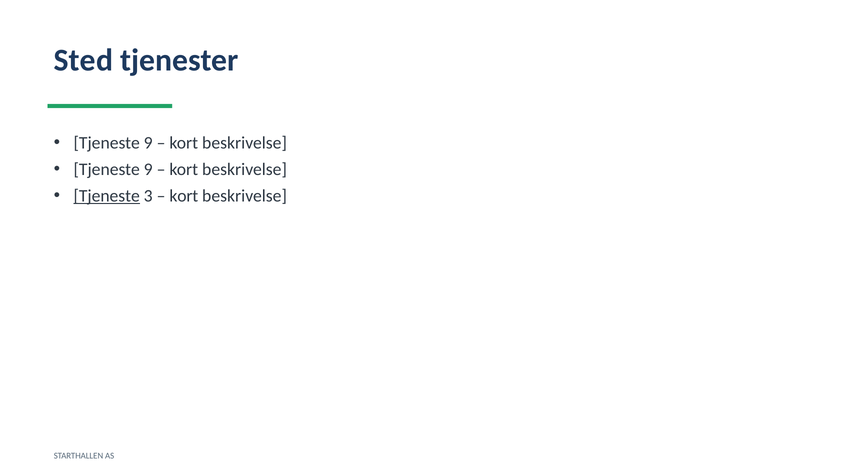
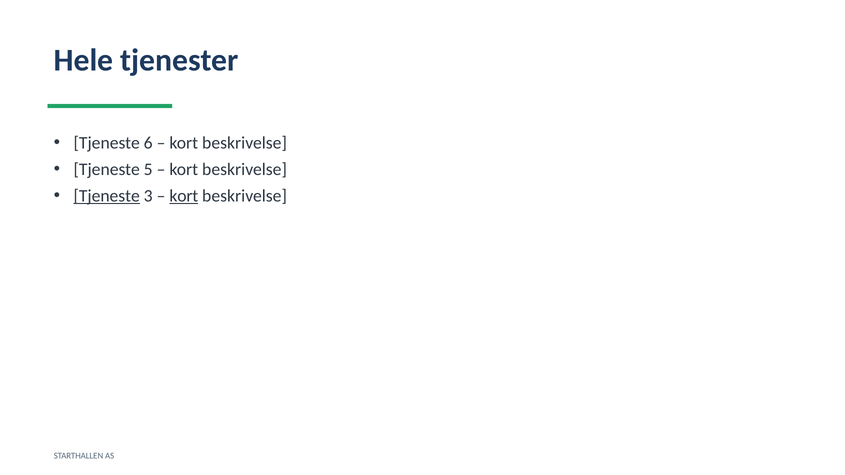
Sted: Sted -> Hele
9 at (148, 143): 9 -> 6
9 at (148, 170): 9 -> 5
kort at (184, 196) underline: none -> present
